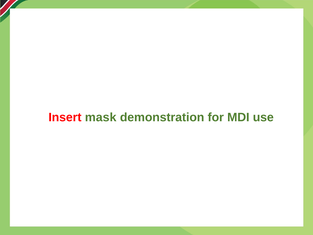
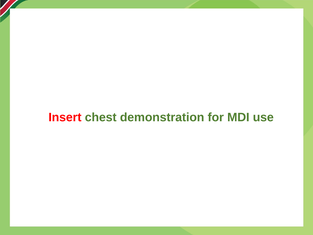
mask: mask -> chest
